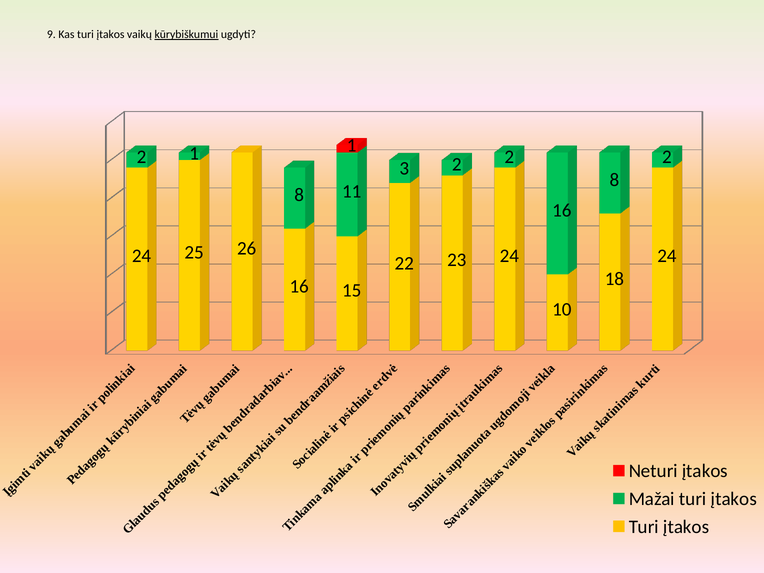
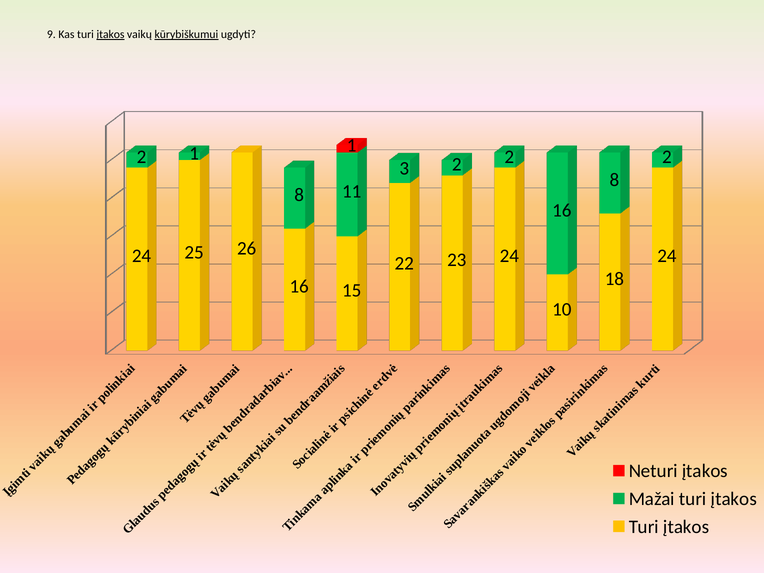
įtakos at (111, 35) underline: none -> present
